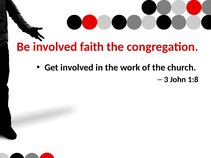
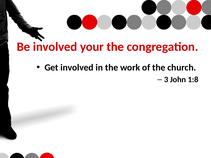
faith: faith -> your
